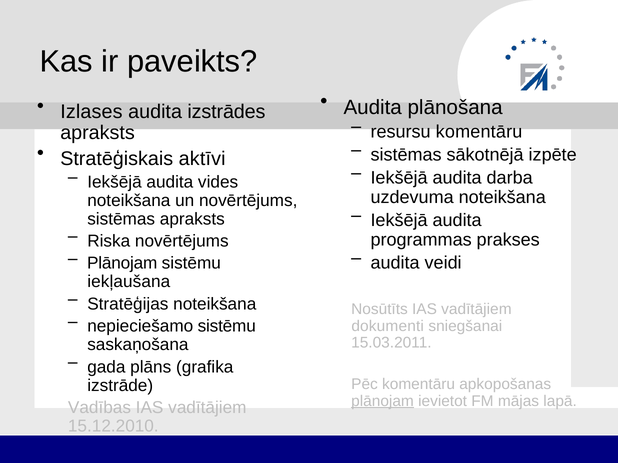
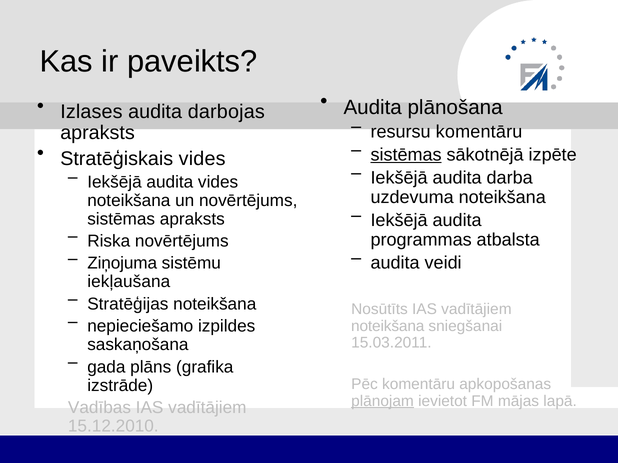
izstrādes: izstrādes -> darbojas
sistēmas at (406, 155) underline: none -> present
Stratēģiskais aktīvi: aktīvi -> vides
prakses: prakses -> atbalsta
Plānojam at (122, 264): Plānojam -> Ziņojuma
nepieciešamo sistēmu: sistēmu -> izpildes
dokumenti at (388, 326): dokumenti -> noteikšana
